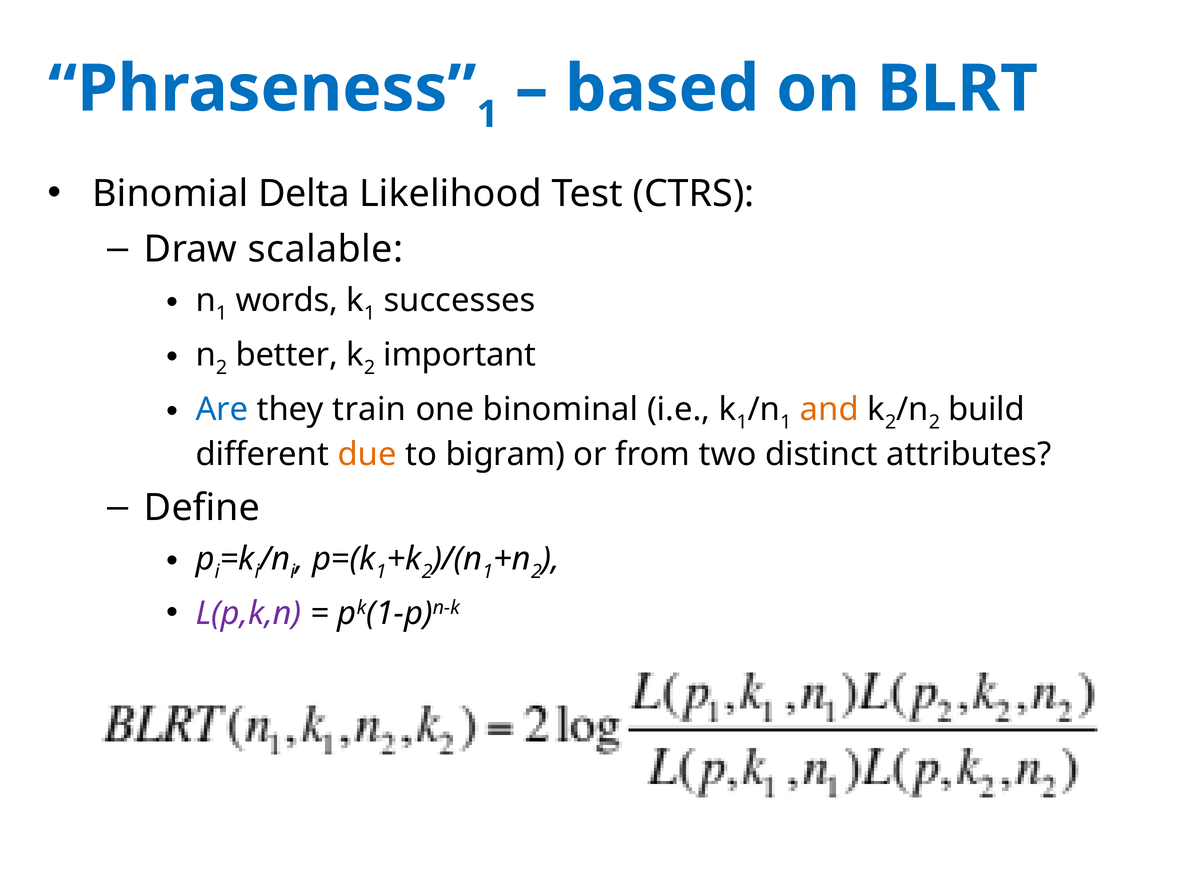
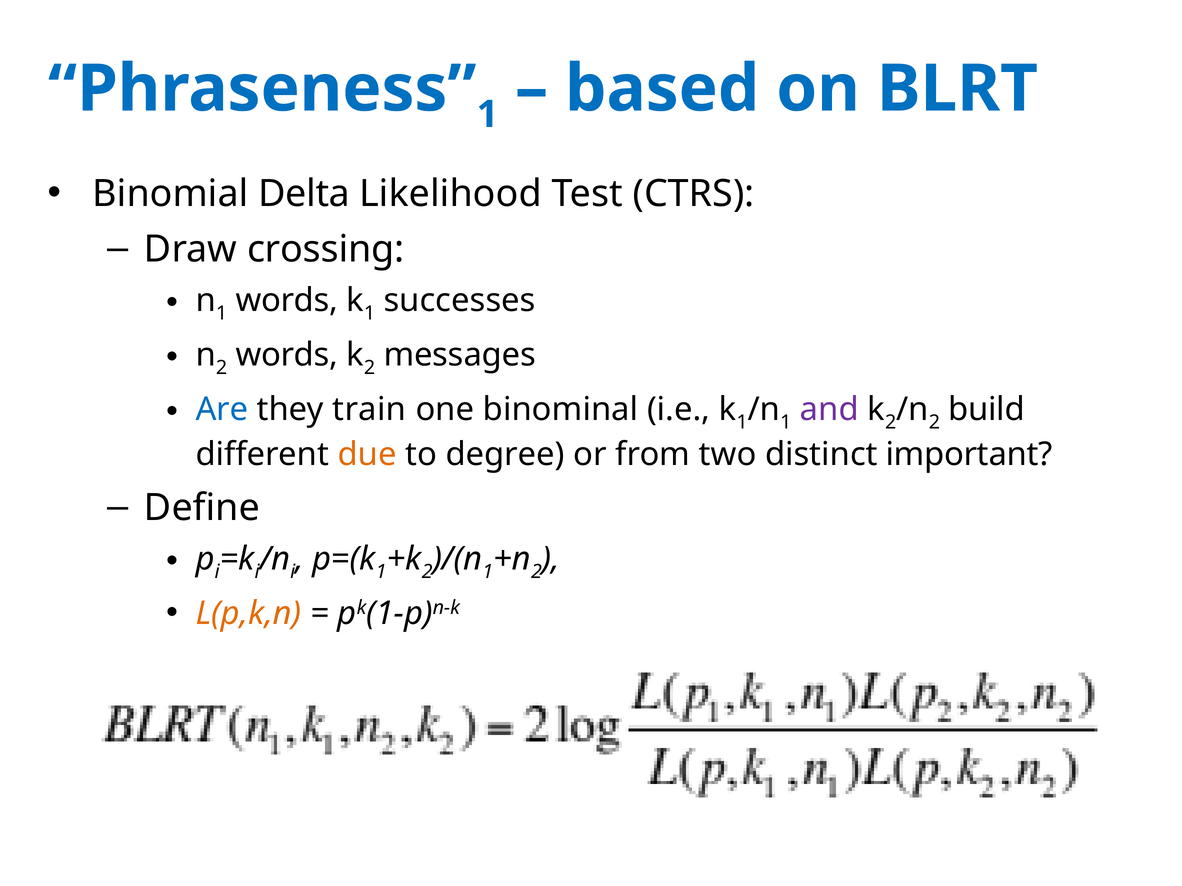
scalable: scalable -> crossing
better at (287, 355): better -> words
important: important -> messages
and colour: orange -> purple
bigram: bigram -> degree
attributes: attributes -> important
L(p,k,n colour: purple -> orange
